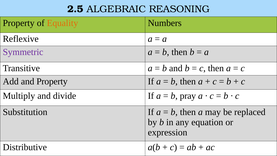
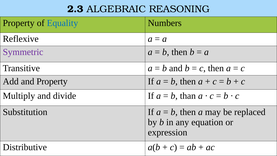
2.5: 2.5 -> 2.3
Equality colour: orange -> blue
pray: pray -> than
